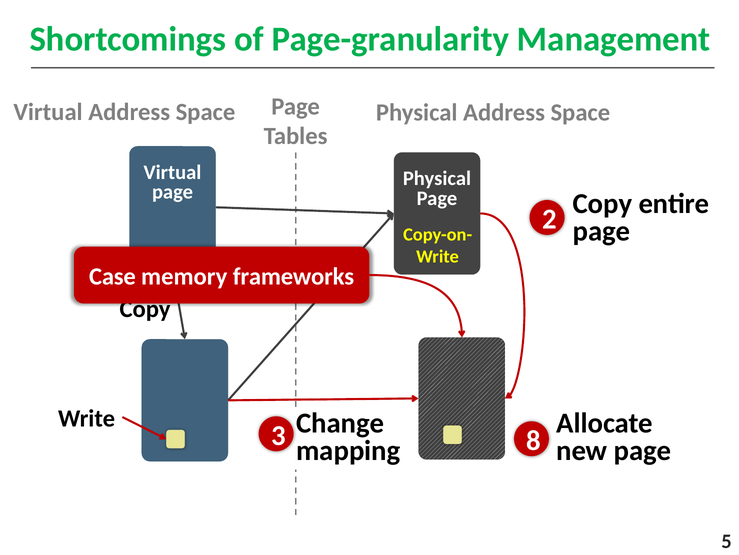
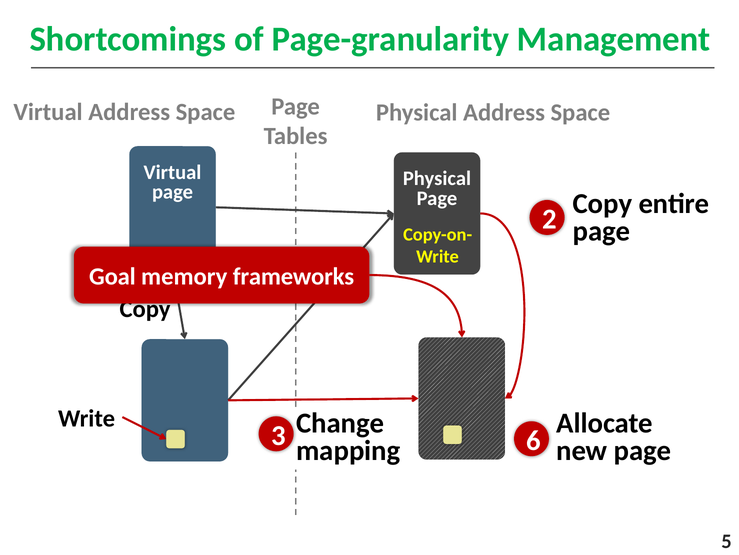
Case: Case -> Goal
8: 8 -> 6
